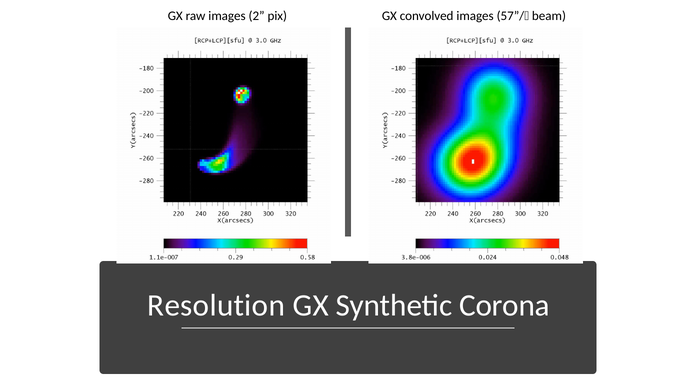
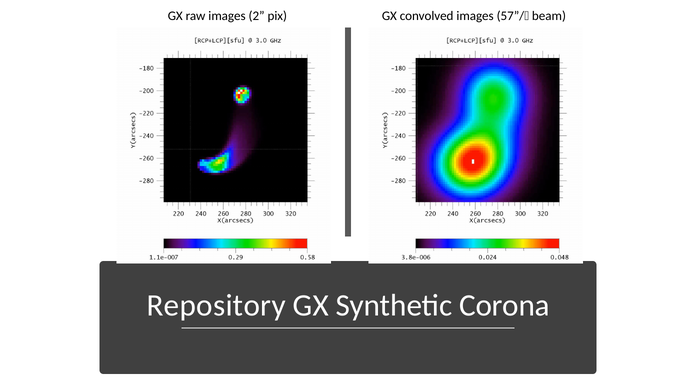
Resolution: Resolution -> Repository
